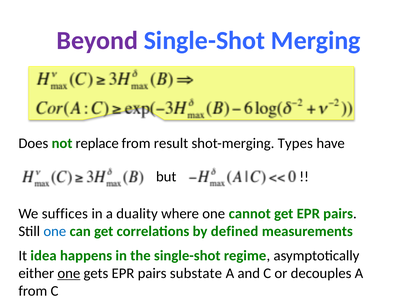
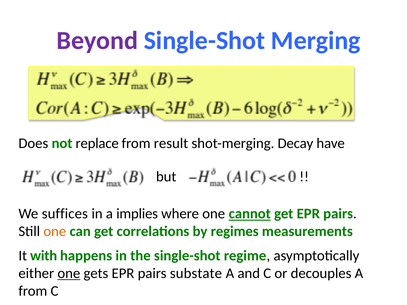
Types: Types -> Decay
duality: duality -> implies
cannot underline: none -> present
one at (55, 232) colour: blue -> orange
defined: defined -> regimes
idea: idea -> with
